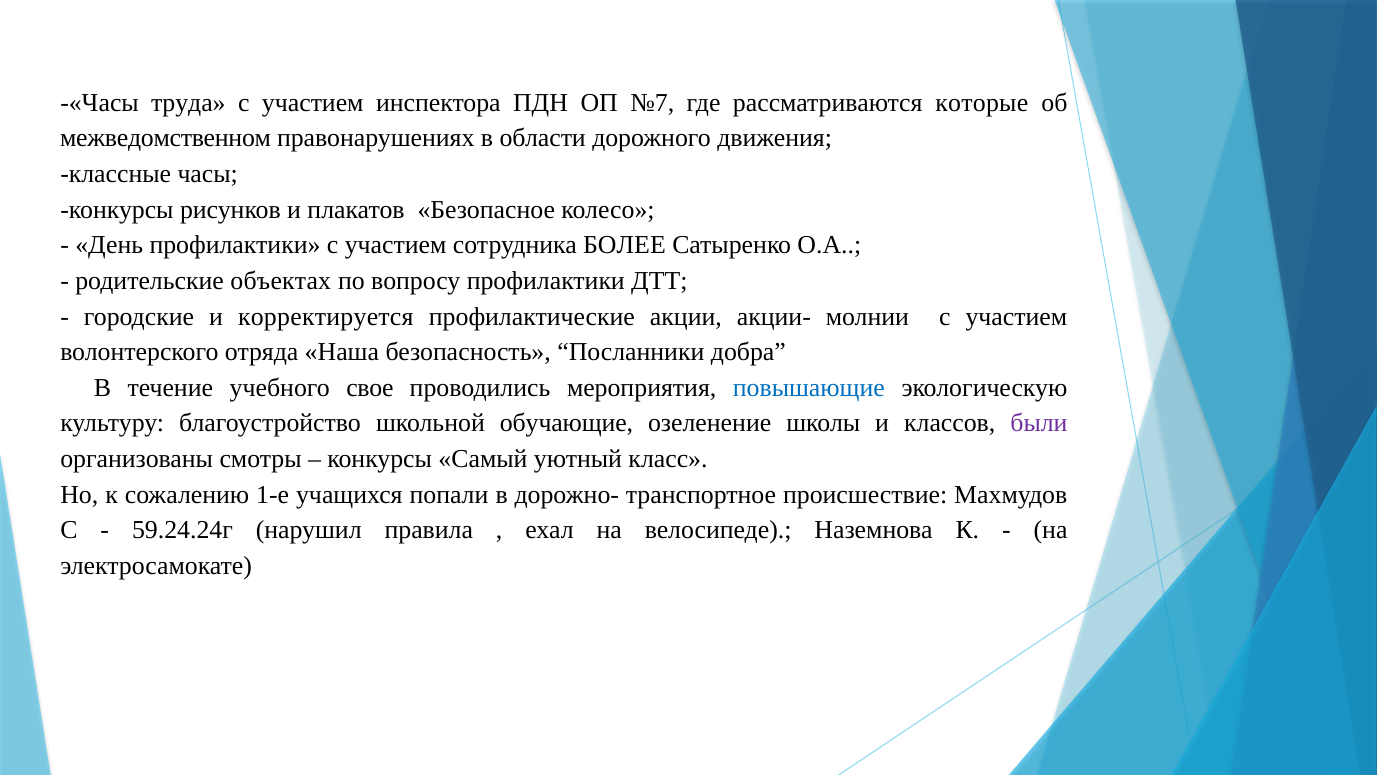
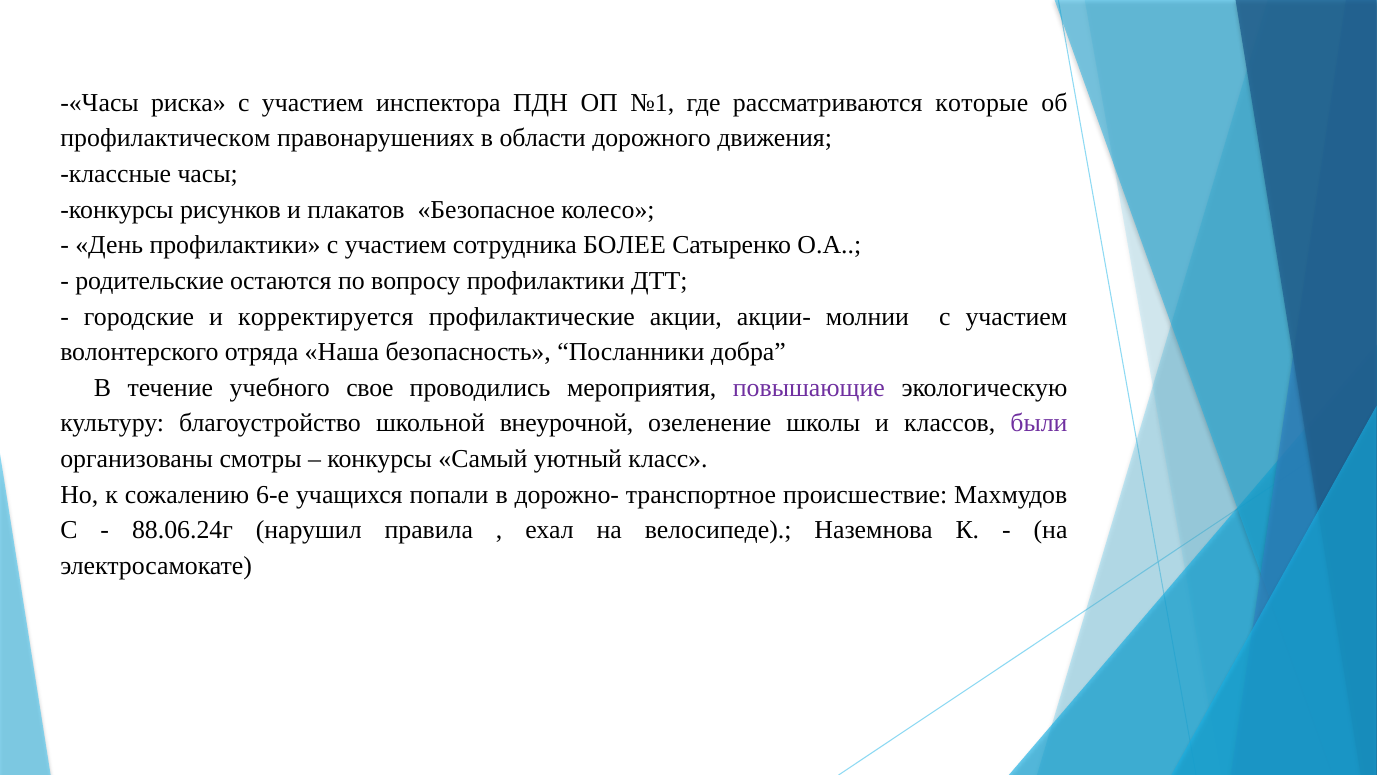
труда: труда -> риска
№7: №7 -> №1
межведомственном: межведомственном -> профилактическом
объектах: объектах -> остаются
повышающие colour: blue -> purple
обучающие: обучающие -> внеурочной
1-е: 1-е -> 6-е
59.24.24г: 59.24.24г -> 88.06.24г
